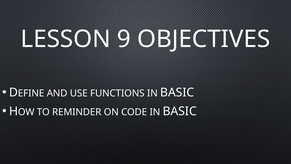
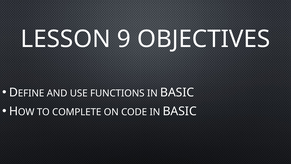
REMINDER: REMINDER -> COMPLETE
